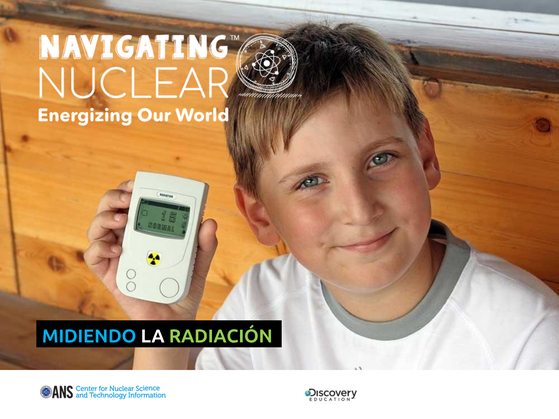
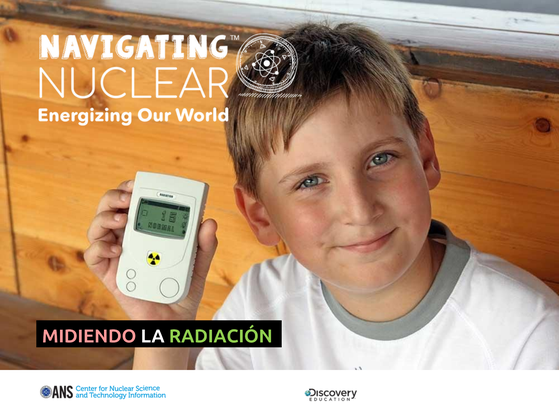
MIDIENDO colour: light blue -> pink
